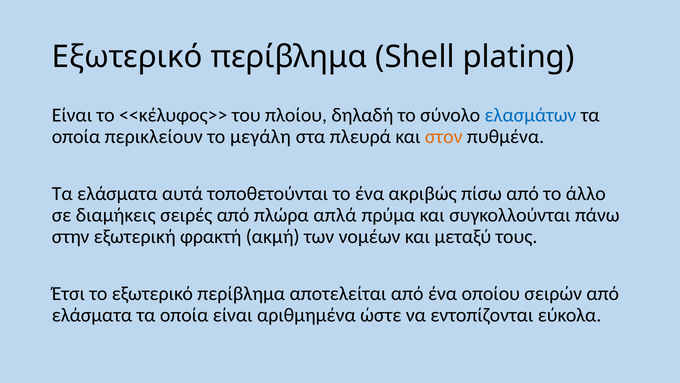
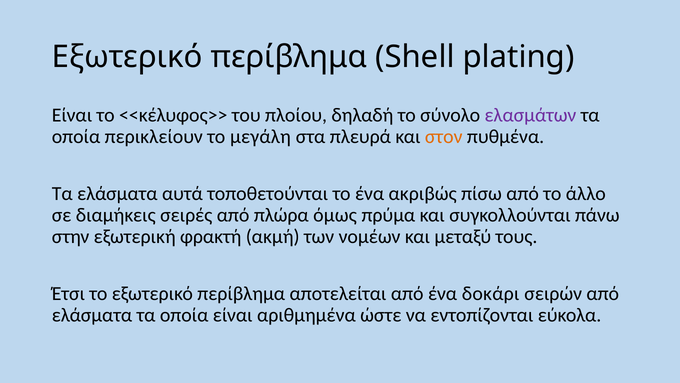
ελασμάτων colour: blue -> purple
απλά: απλά -> όμως
οποίου: οποίου -> δοκάρι
